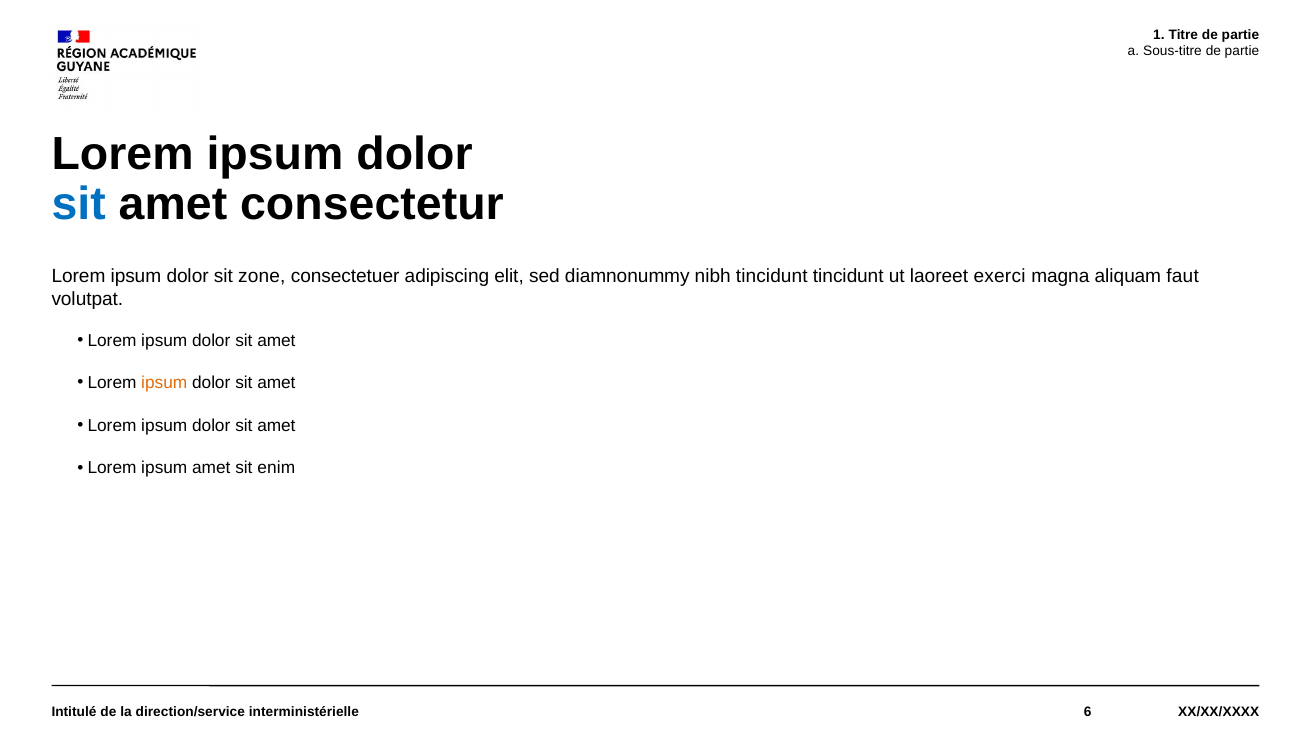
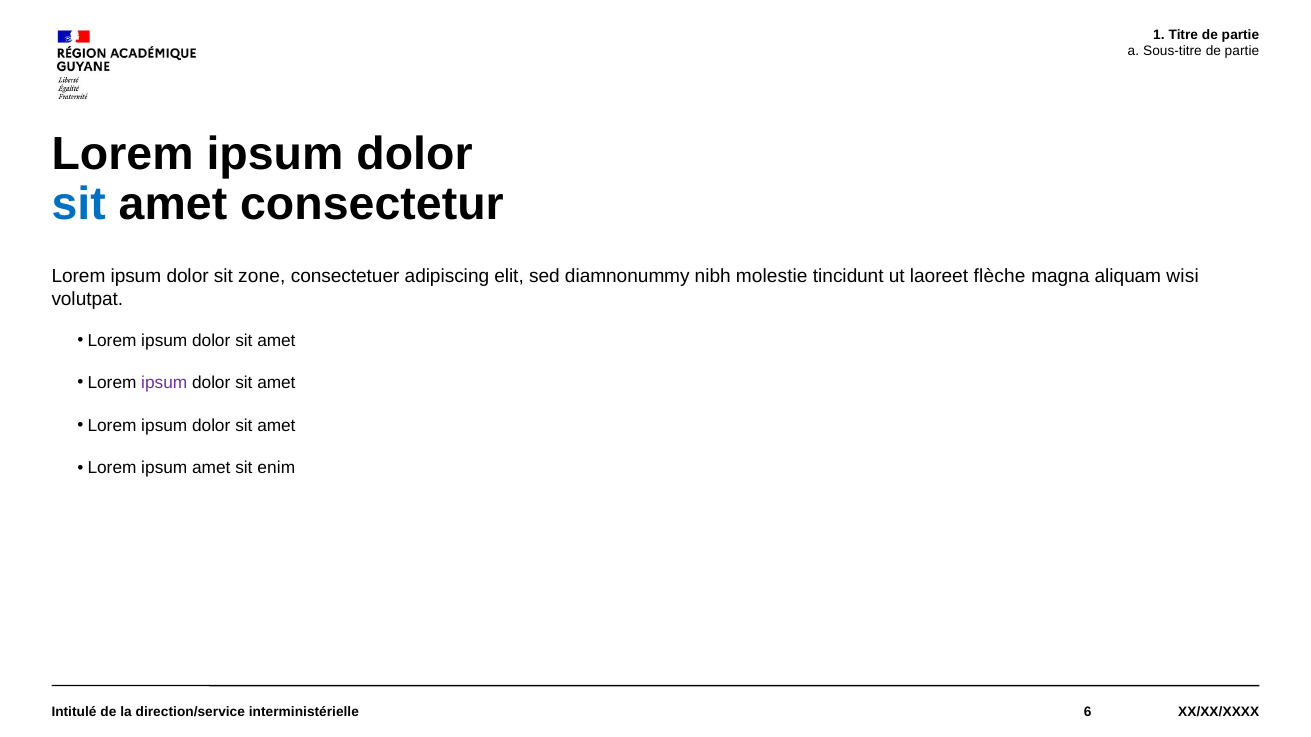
nibh tincidunt: tincidunt -> molestie
exerci: exerci -> flèche
faut: faut -> wisi
ipsum at (164, 383) colour: orange -> purple
